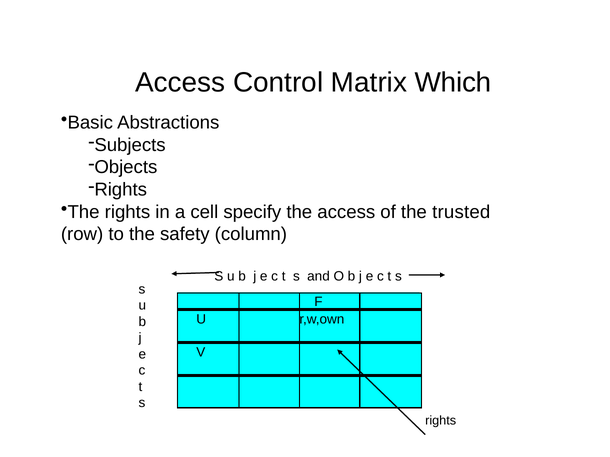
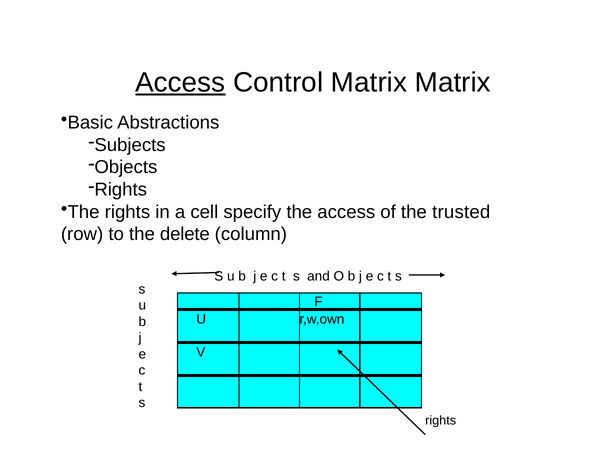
Access at (180, 83) underline: none -> present
Matrix Which: Which -> Matrix
safety: safety -> delete
